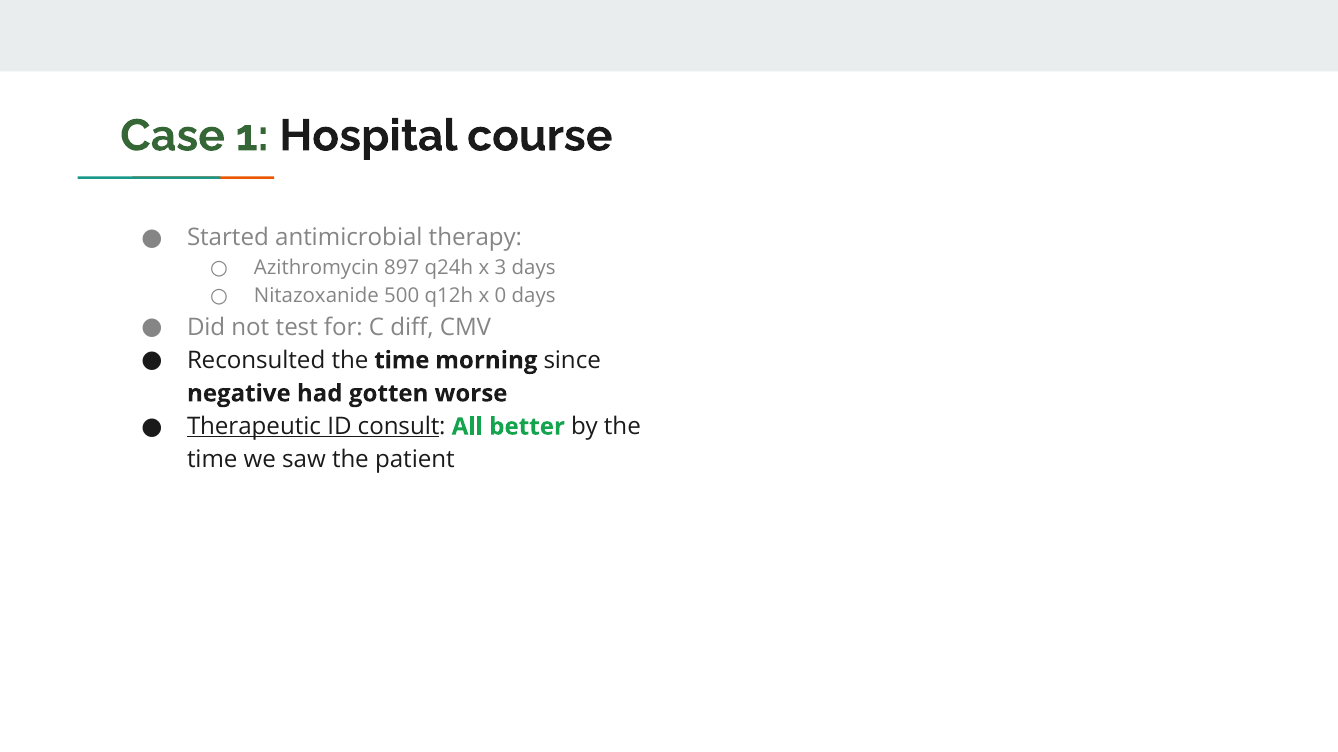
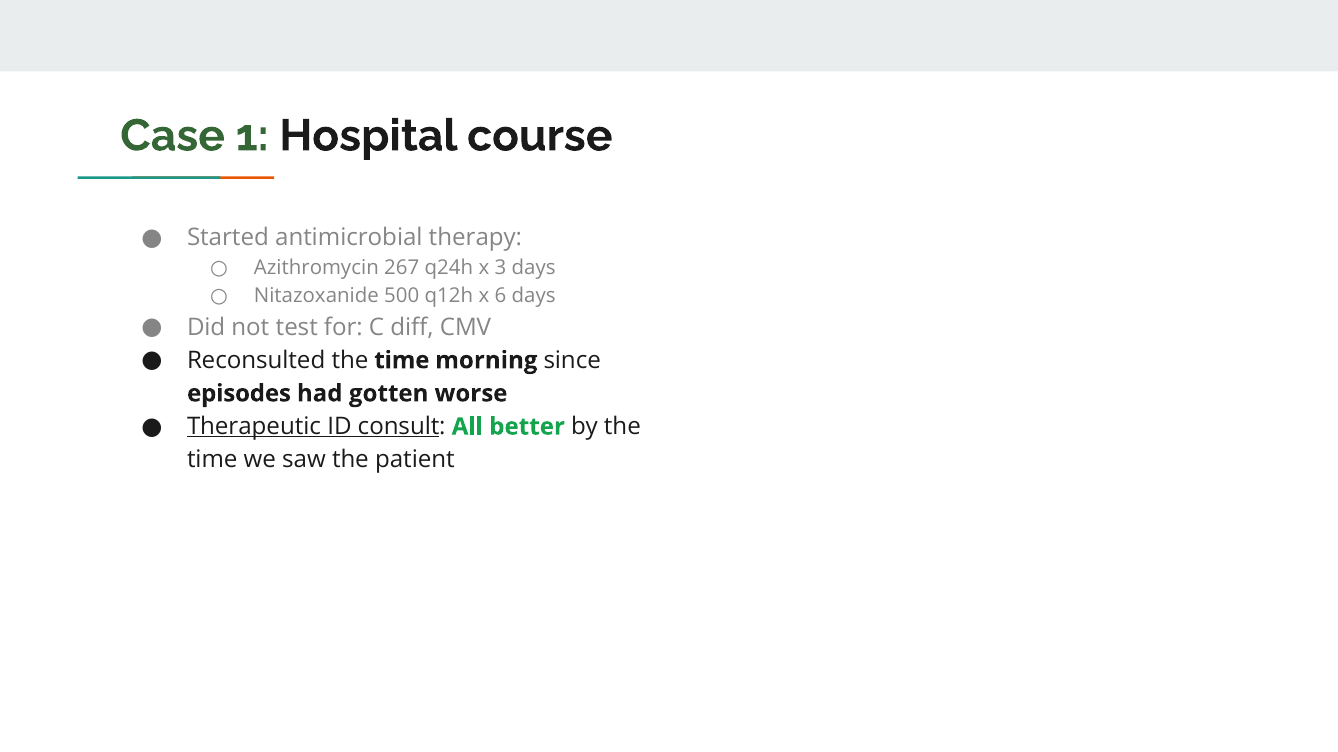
897: 897 -> 267
0: 0 -> 6
negative: negative -> episodes
